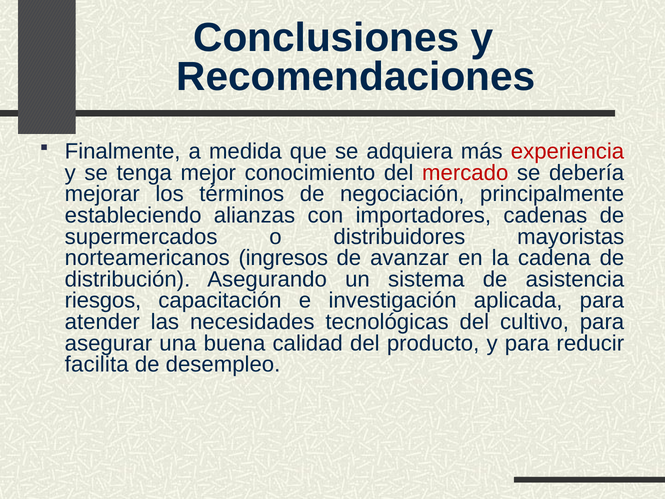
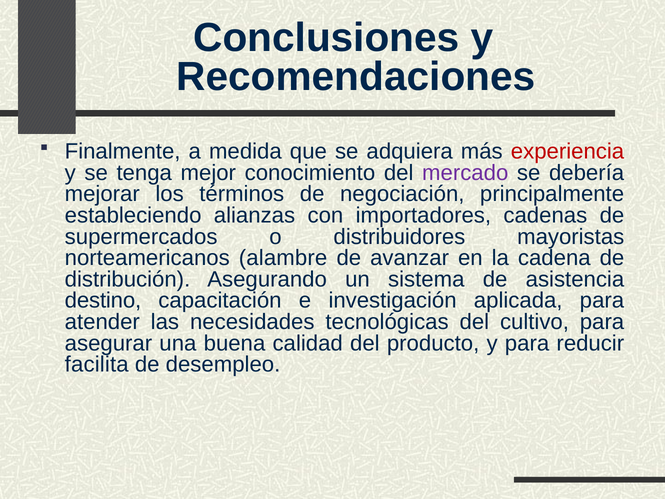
mercado colour: red -> purple
ingresos: ingresos -> alambre
riesgos: riesgos -> destino
